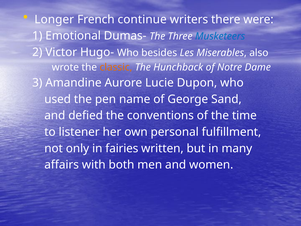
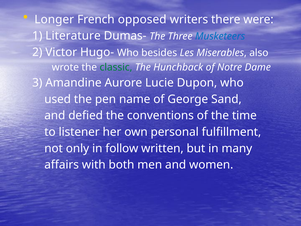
continue: continue -> opposed
Emotional: Emotional -> Literature
classic colour: orange -> green
fairies: fairies -> follow
